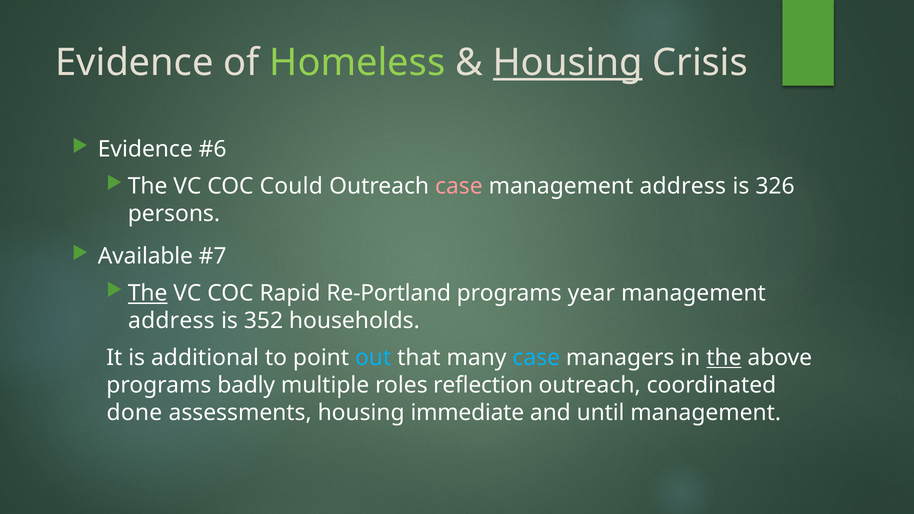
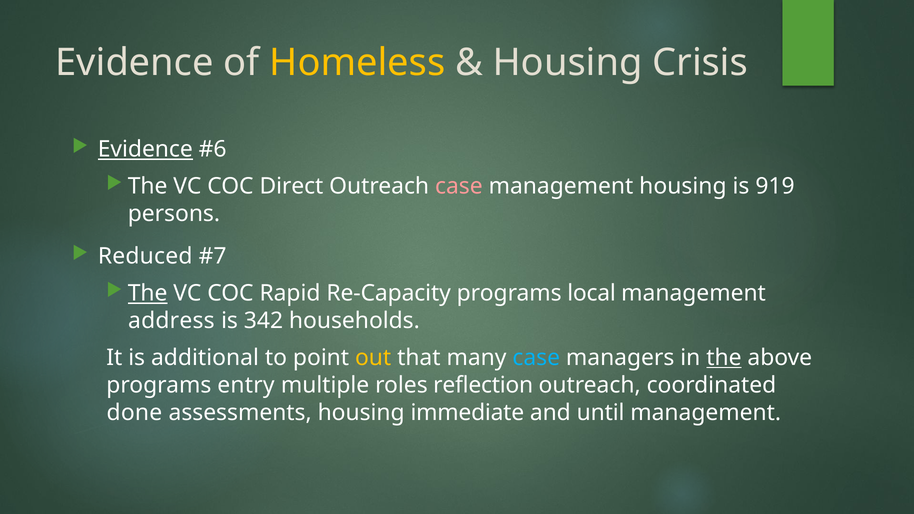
Homeless colour: light green -> yellow
Housing at (568, 63) underline: present -> none
Evidence at (145, 149) underline: none -> present
Could: Could -> Direct
address at (683, 186): address -> housing
326: 326 -> 919
Available: Available -> Reduced
Re-Portland: Re-Portland -> Re-Capacity
year: year -> local
352: 352 -> 342
out colour: light blue -> yellow
badly: badly -> entry
